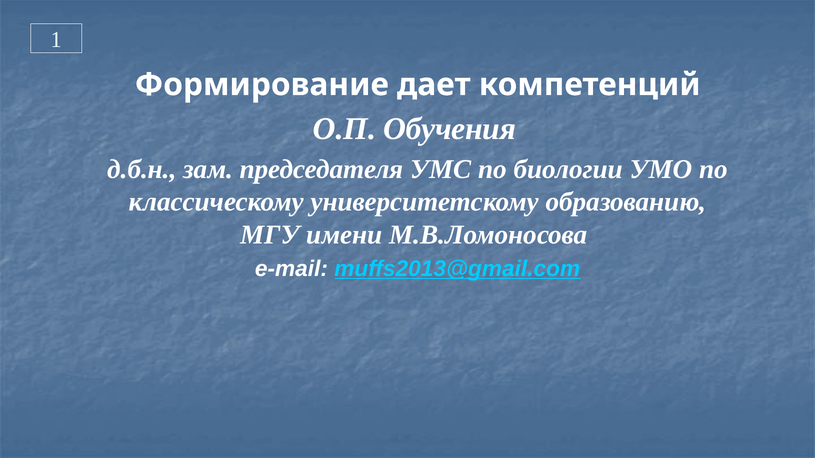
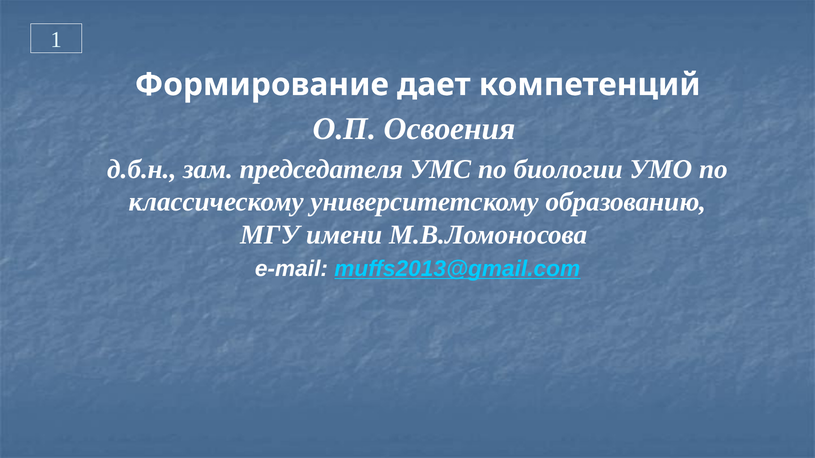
Обучения: Обучения -> Освоения
